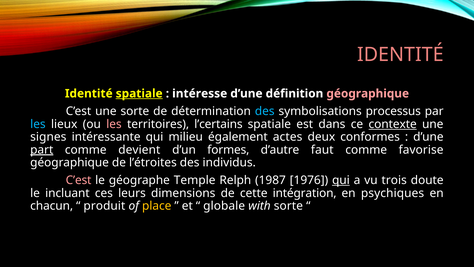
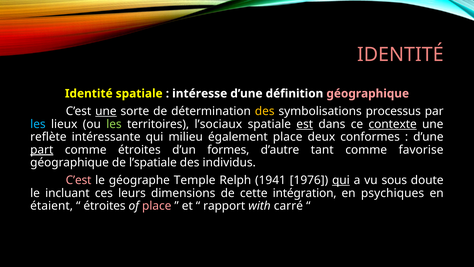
spatiale at (139, 93) underline: present -> none
une at (106, 111) underline: none -> present
des at (265, 111) colour: light blue -> yellow
les at (114, 124) colour: pink -> light green
l’certains: l’certains -> l’sociaux
est underline: none -> present
signes: signes -> reflète
également actes: actes -> place
comme devient: devient -> étroites
faut: faut -> tant
l’étroites: l’étroites -> l’spatiale
1987: 1987 -> 1941
trois: trois -> sous
chacun: chacun -> étaient
produit at (104, 206): produit -> étroites
place at (157, 206) colour: yellow -> pink
globale: globale -> rapport
with sorte: sorte -> carré
